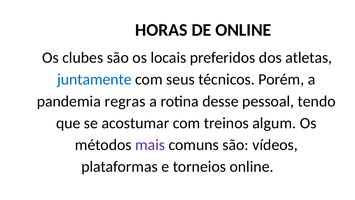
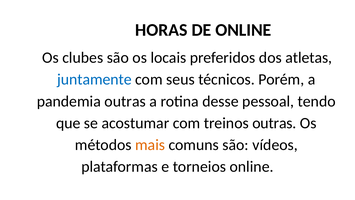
pandemia regras: regras -> outras
treinos algum: algum -> outras
mais colour: purple -> orange
